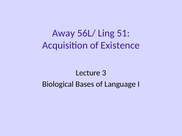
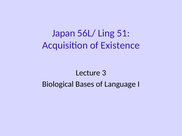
Away: Away -> Japan
